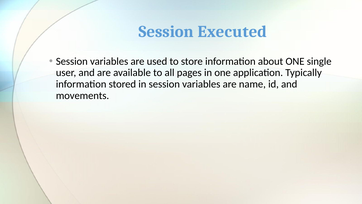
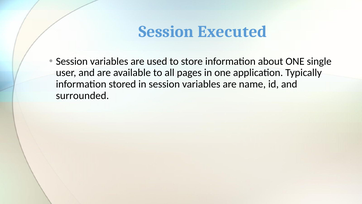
movements: movements -> surrounded
